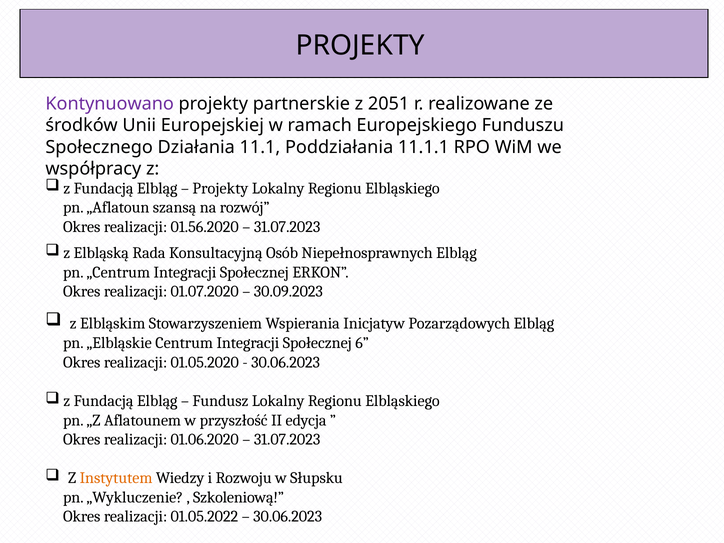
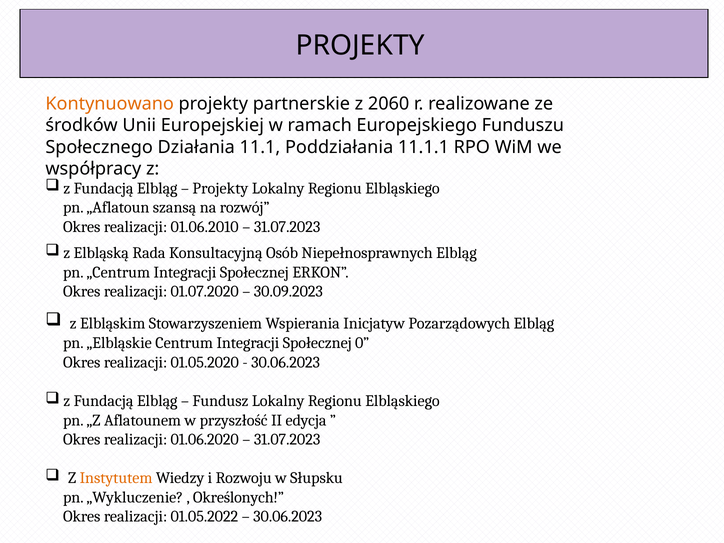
Kontynuowano colour: purple -> orange
2051: 2051 -> 2060
01.56.2020: 01.56.2020 -> 01.06.2010
6: 6 -> 0
Szkoleniową: Szkoleniową -> Określonych
